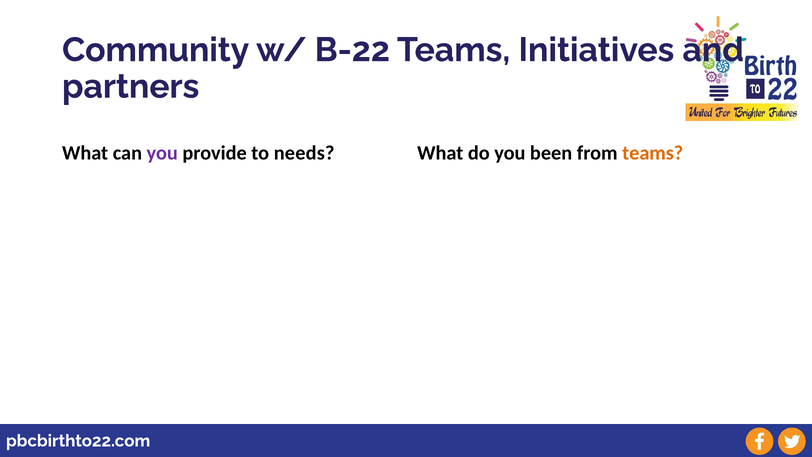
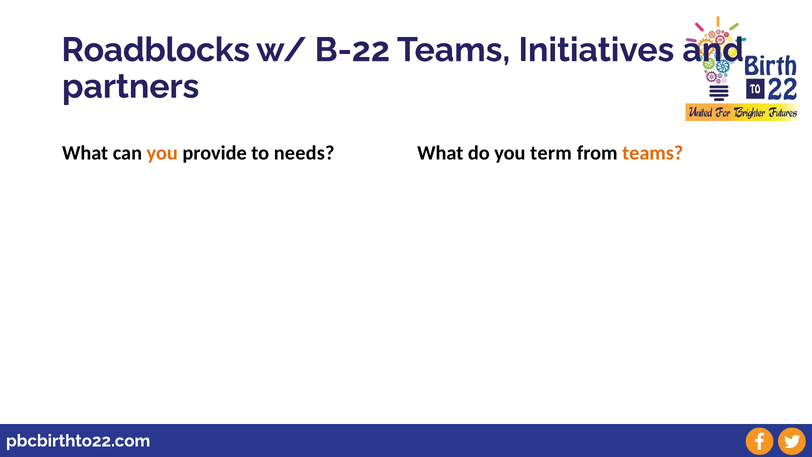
Community: Community -> Roadblocks
you at (162, 153) colour: purple -> orange
been: been -> term
